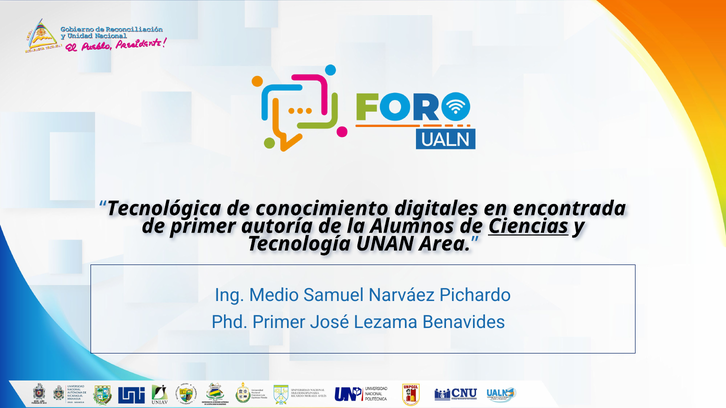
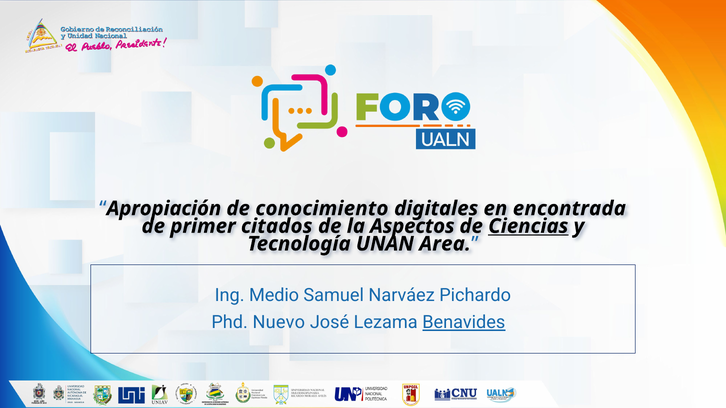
Tecnológica: Tecnológica -> Apropiación
autoría: autoría -> citados
Alumnos: Alumnos -> Aspectos
Phd Primer: Primer -> Nuevo
Benavides underline: none -> present
